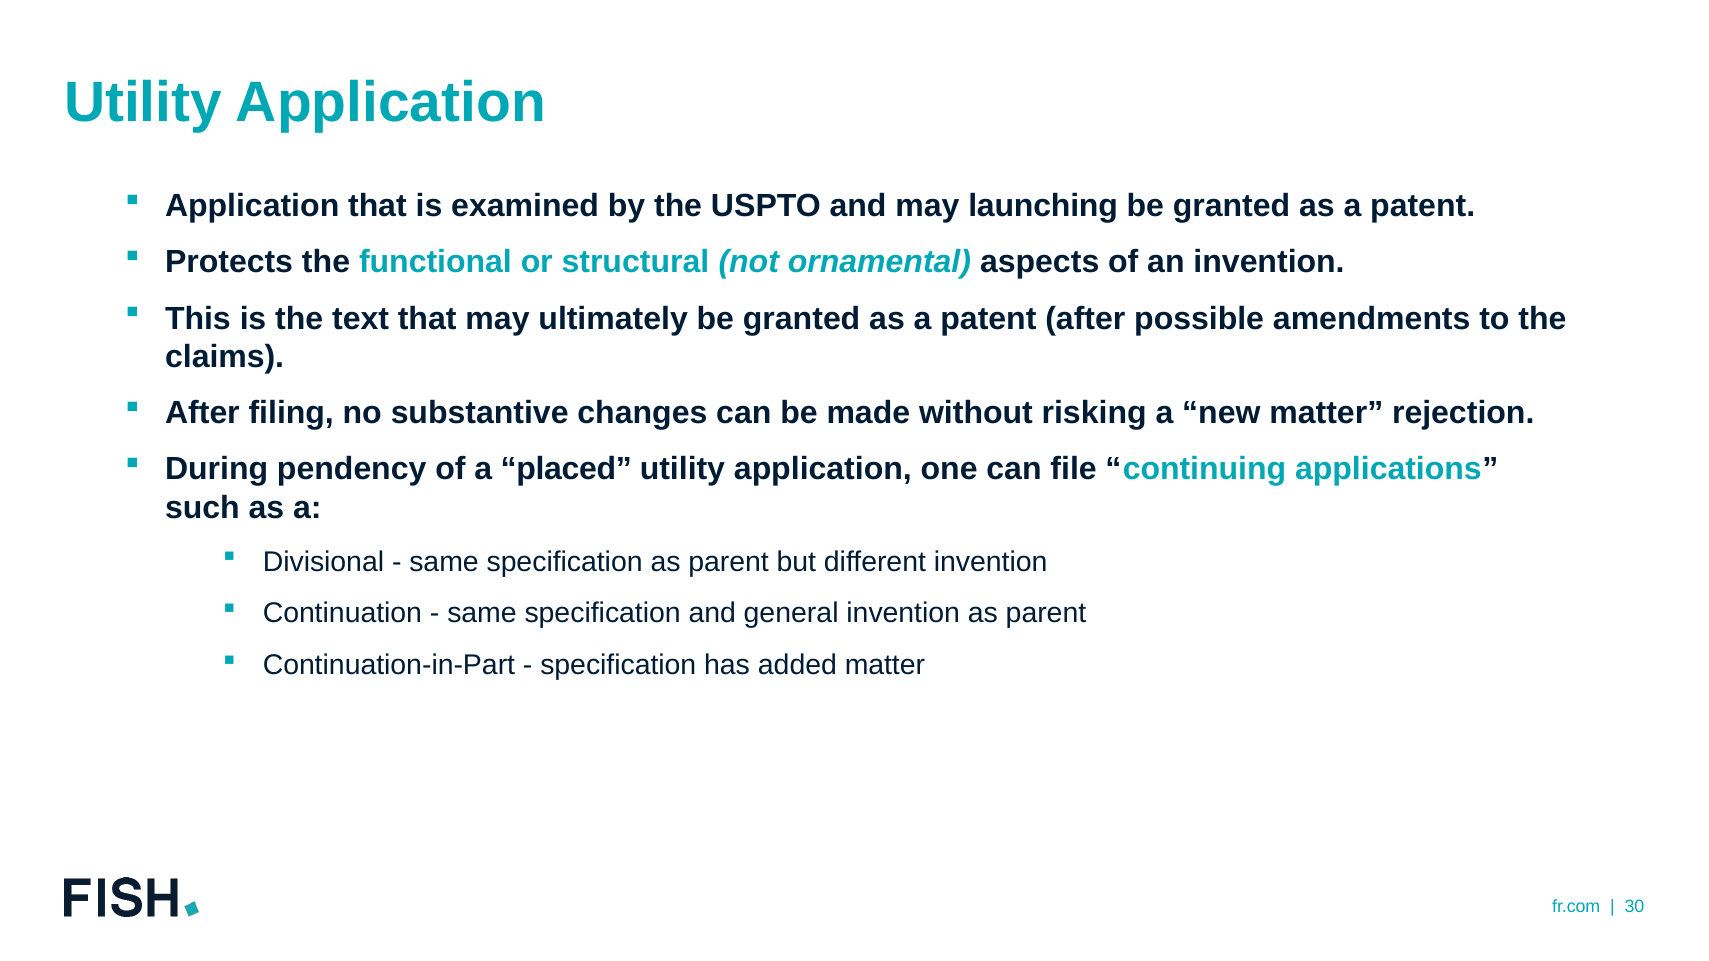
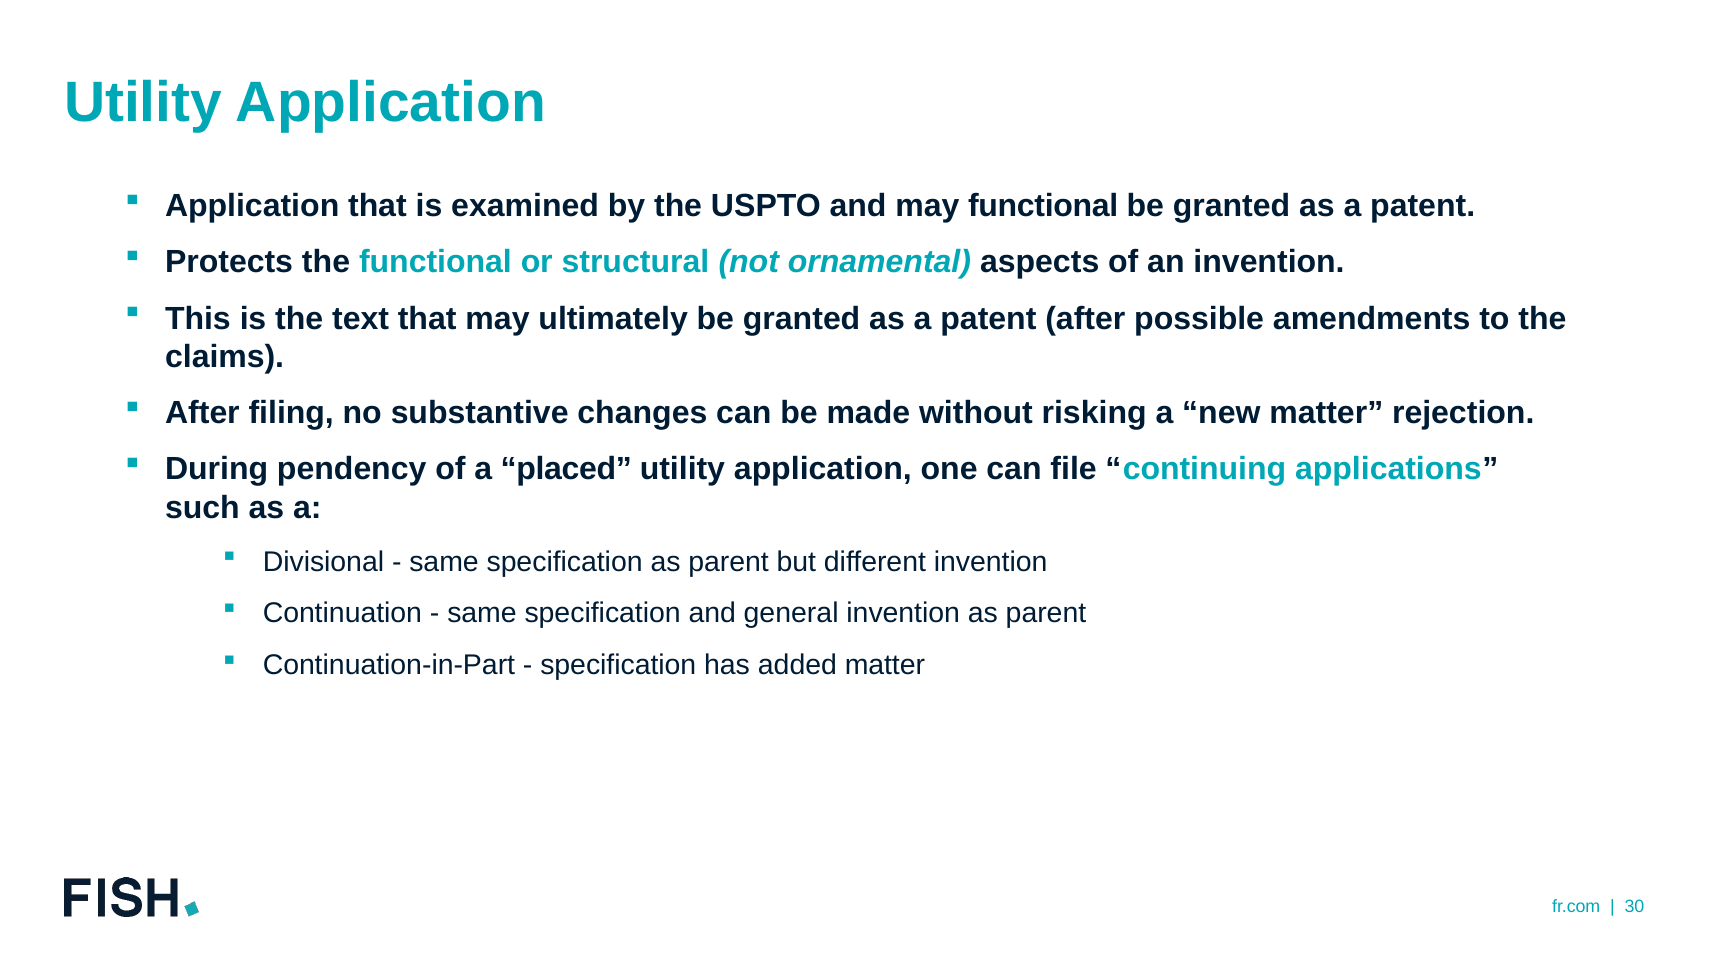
may launching: launching -> functional
